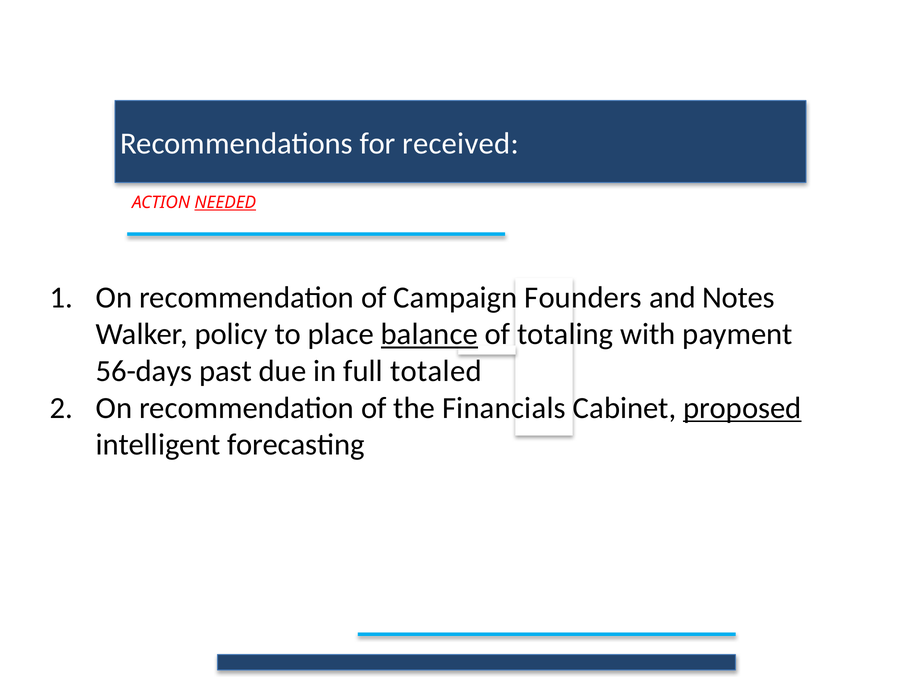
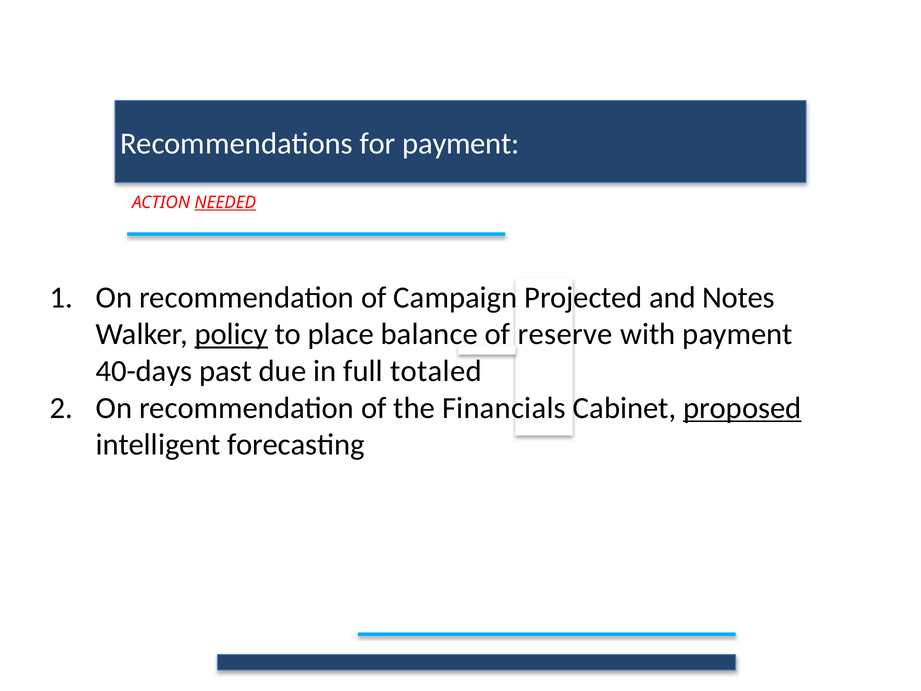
for received: received -> payment
Founders: Founders -> Projected
policy underline: none -> present
balance underline: present -> none
totaling: totaling -> reserve
56-days: 56-days -> 40-days
